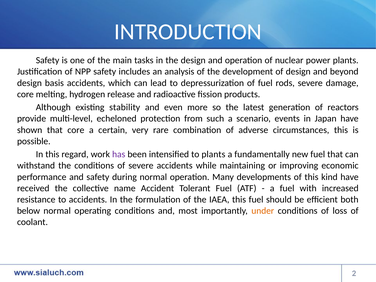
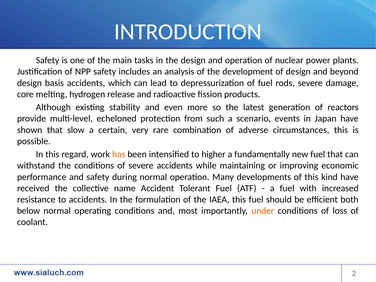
that core: core -> slow
has colour: purple -> orange
to plants: plants -> higher
